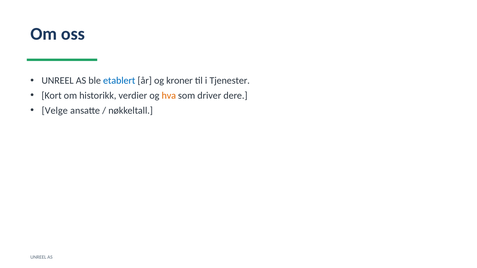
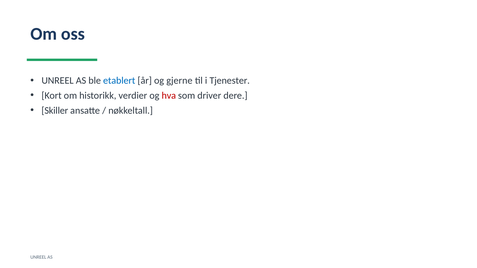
kroner: kroner -> gjerne
hva colour: orange -> red
Velge: Velge -> Skiller
